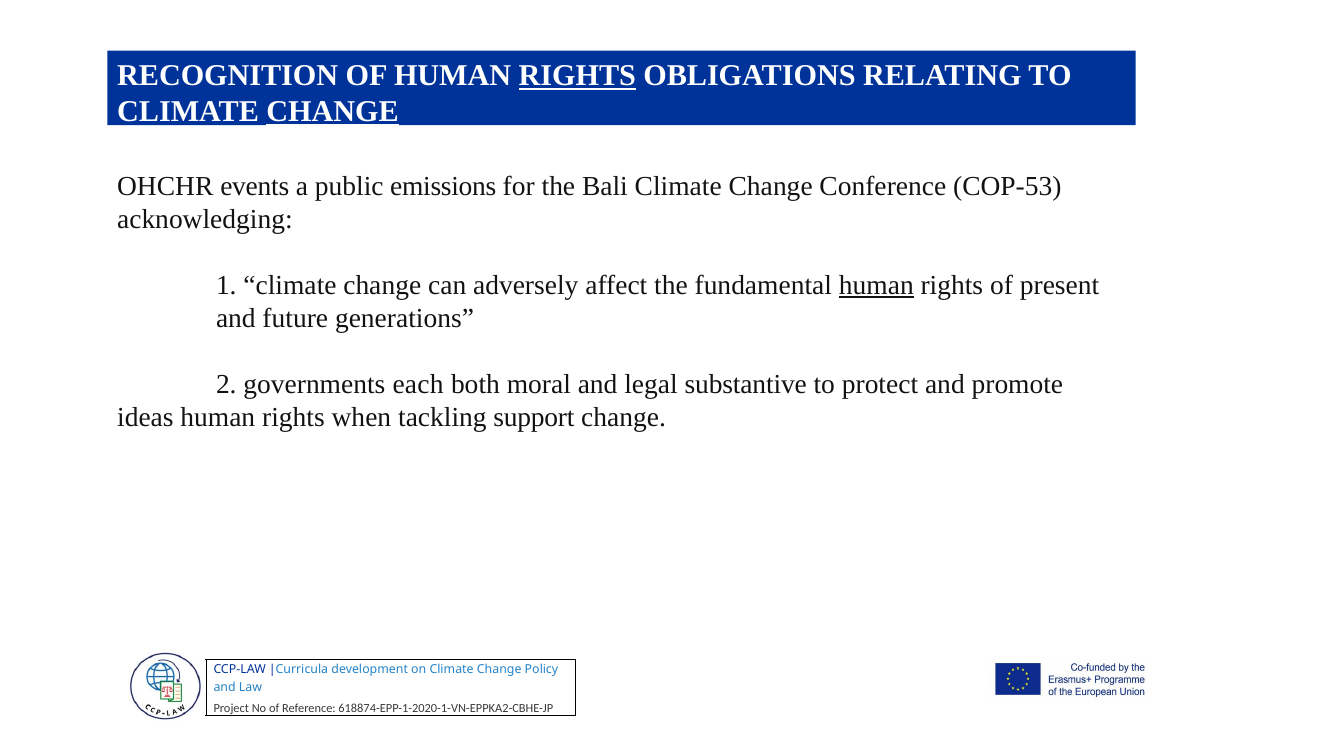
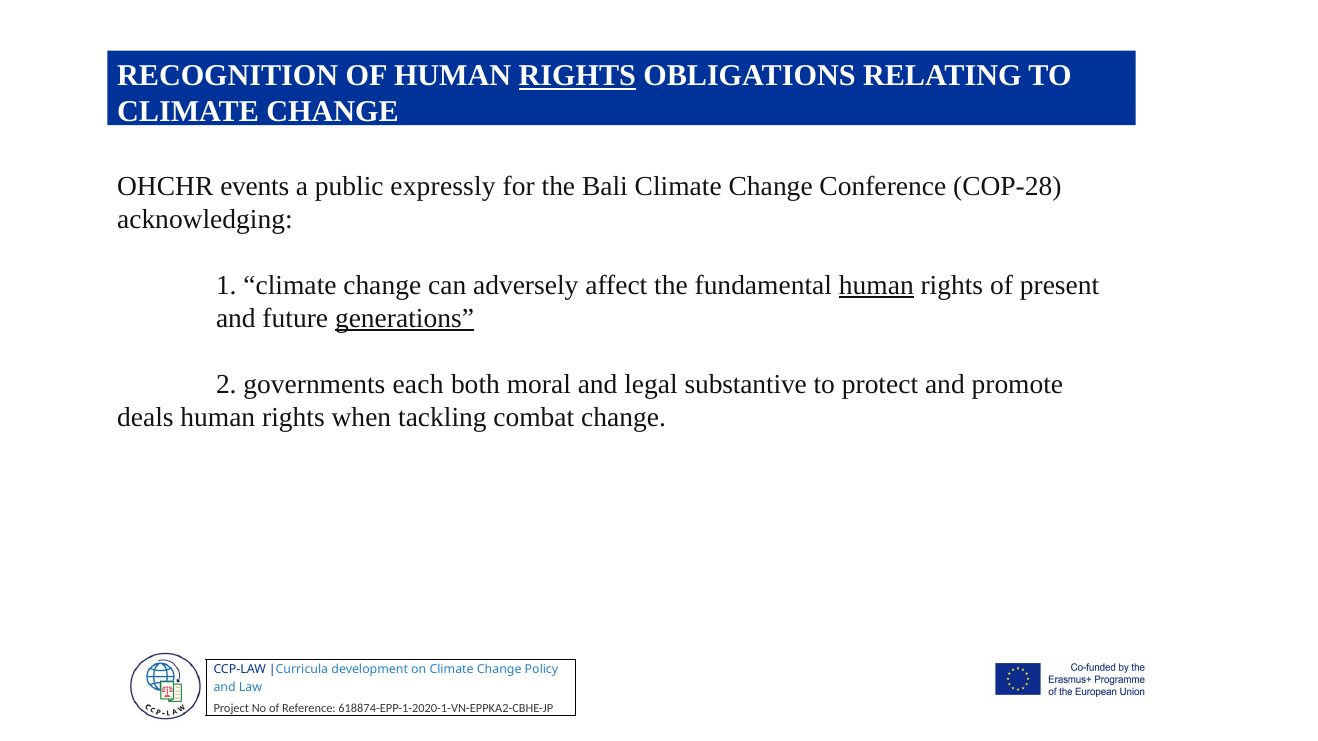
CHANGE at (333, 112) underline: present -> none
emissions: emissions -> expressly
COP-53: COP-53 -> COP-28
generations underline: none -> present
ideas: ideas -> deals
support: support -> combat
